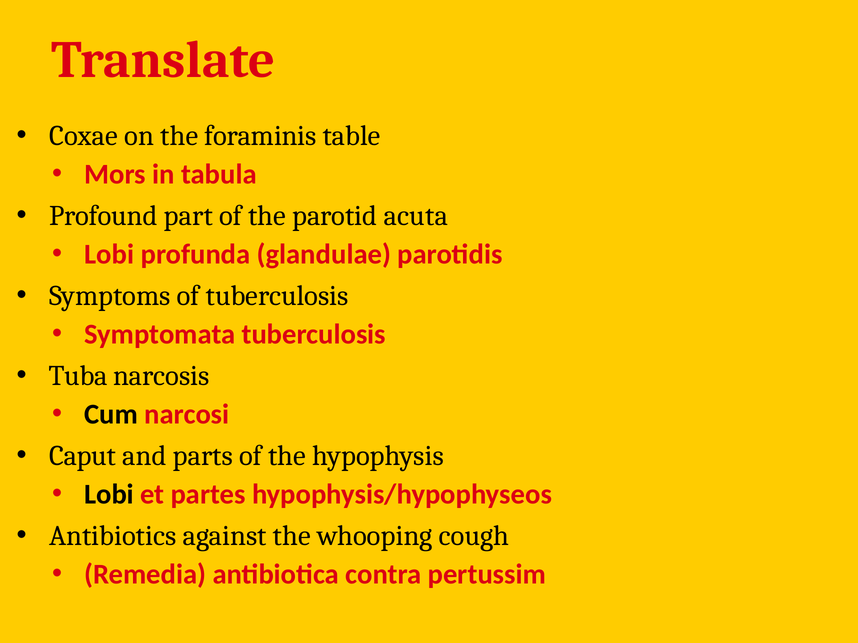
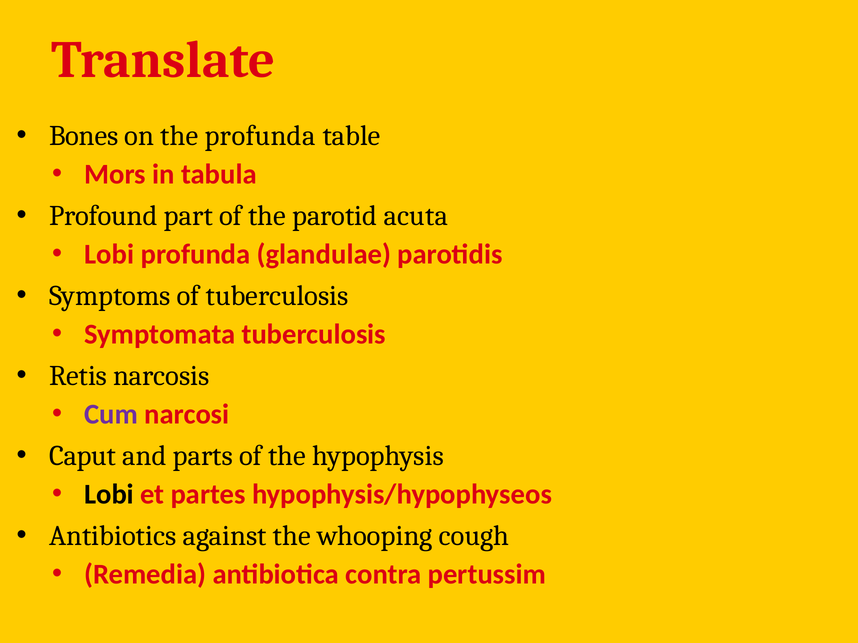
Coxae: Coxae -> Bones
the foraminis: foraminis -> profunda
Tuba: Tuba -> Retis
Cum colour: black -> purple
